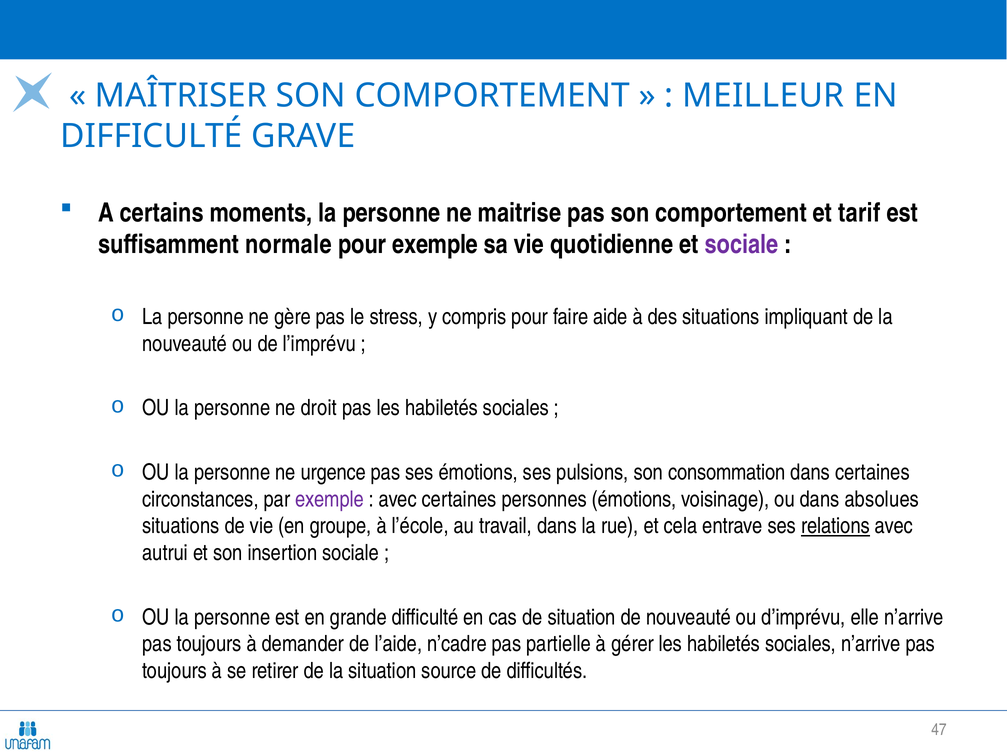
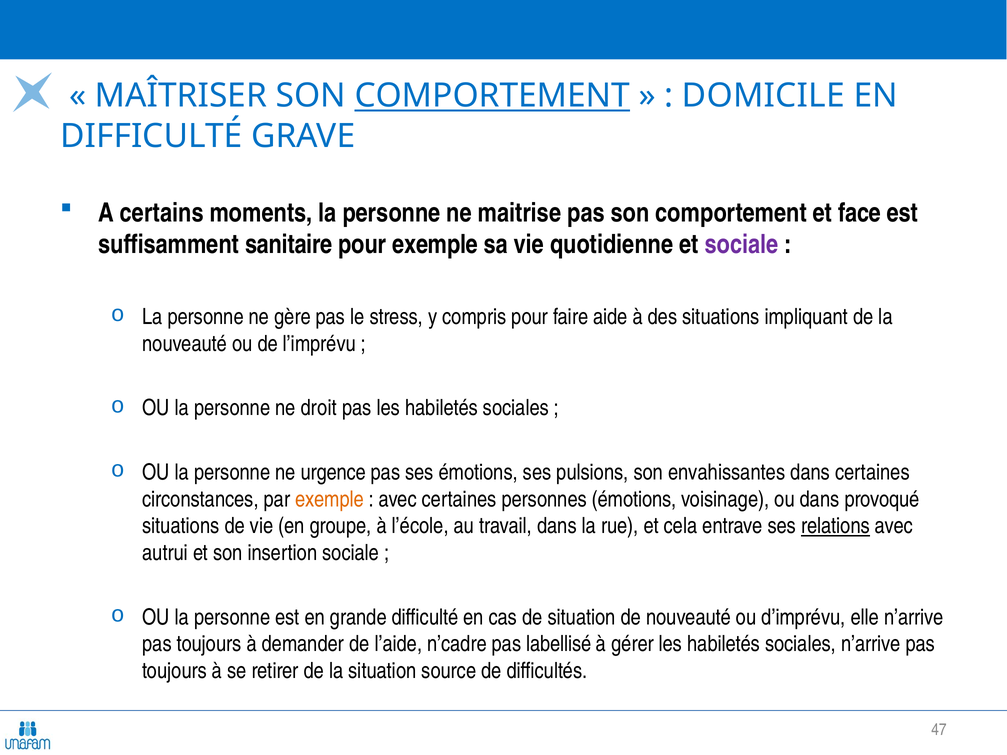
COMPORTEMENT at (492, 96) underline: none -> present
MEILLEUR: MEILLEUR -> DOMICILE
tarif: tarif -> face
normale: normale -> sanitaire
consommation: consommation -> envahissantes
exemple at (330, 499) colour: purple -> orange
absolues: absolues -> provoqué
partielle: partielle -> labellisé
